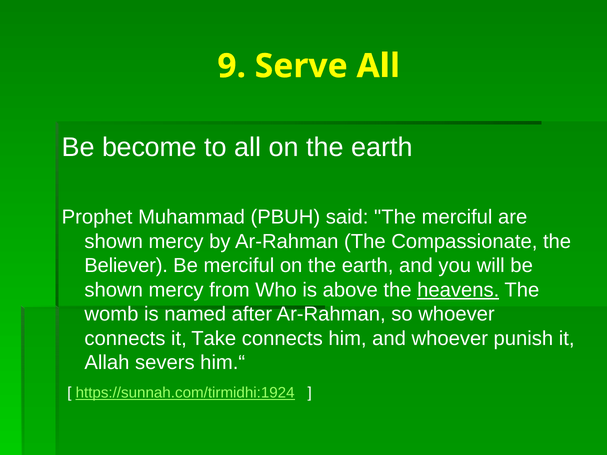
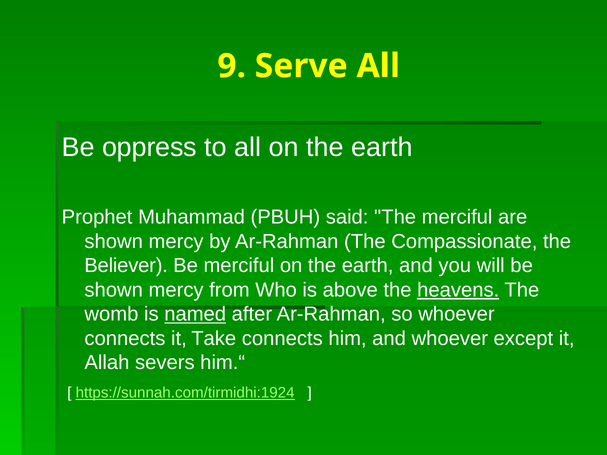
become: become -> oppress
named underline: none -> present
punish: punish -> except
